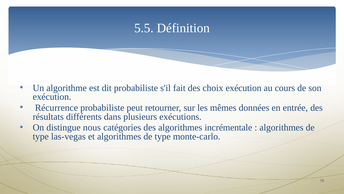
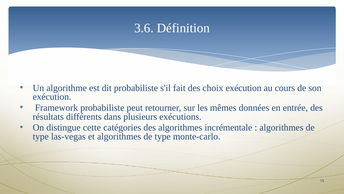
5.5: 5.5 -> 3.6
Récurrence: Récurrence -> Framework
nous: nous -> cette
